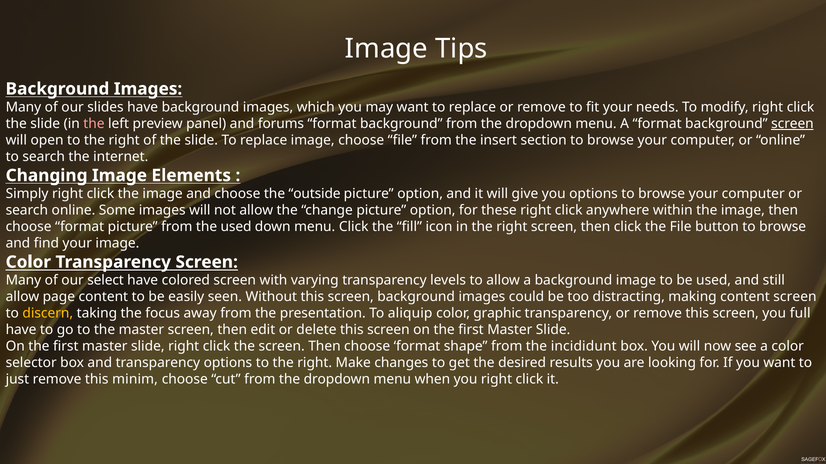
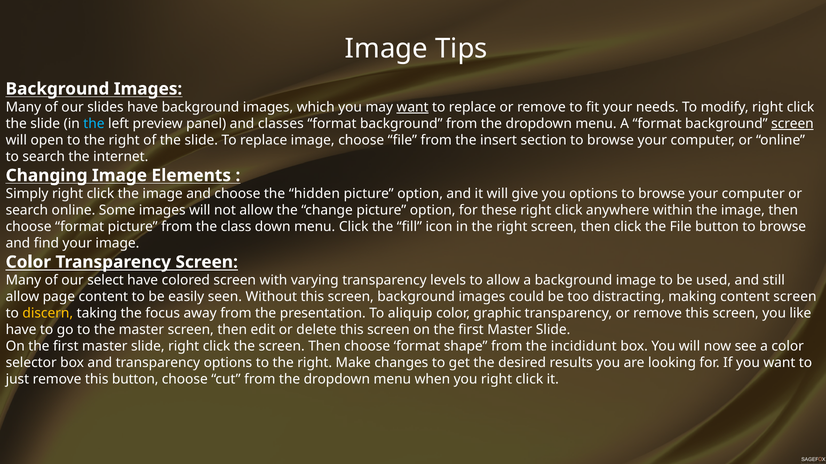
want at (413, 107) underline: none -> present
the at (94, 124) colour: pink -> light blue
forums: forums -> classes
outside: outside -> hidden
the used: used -> class
full: full -> like
this minim: minim -> button
